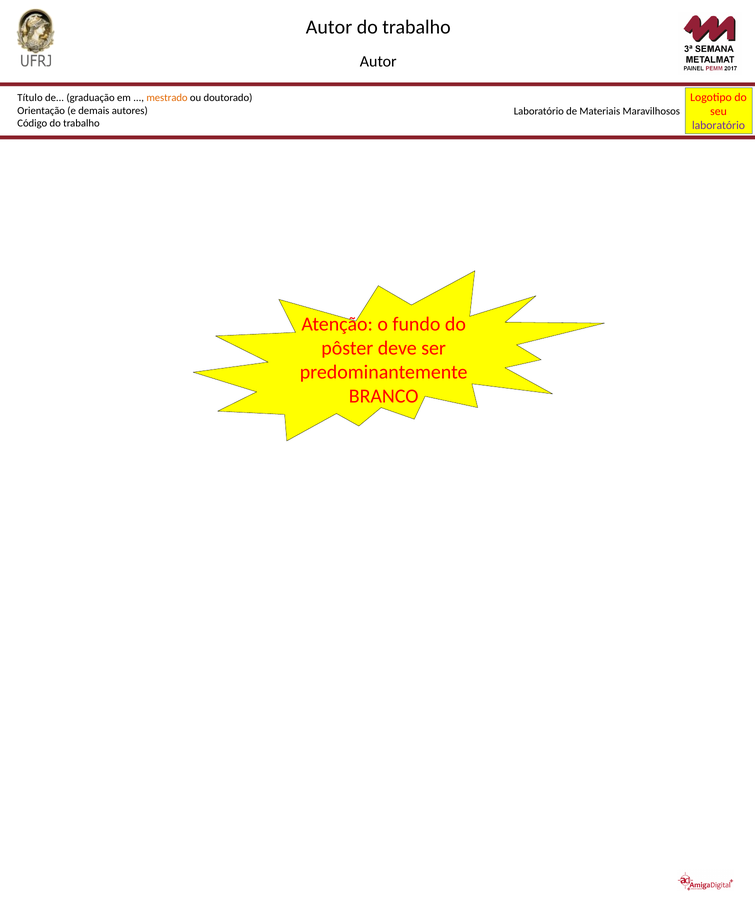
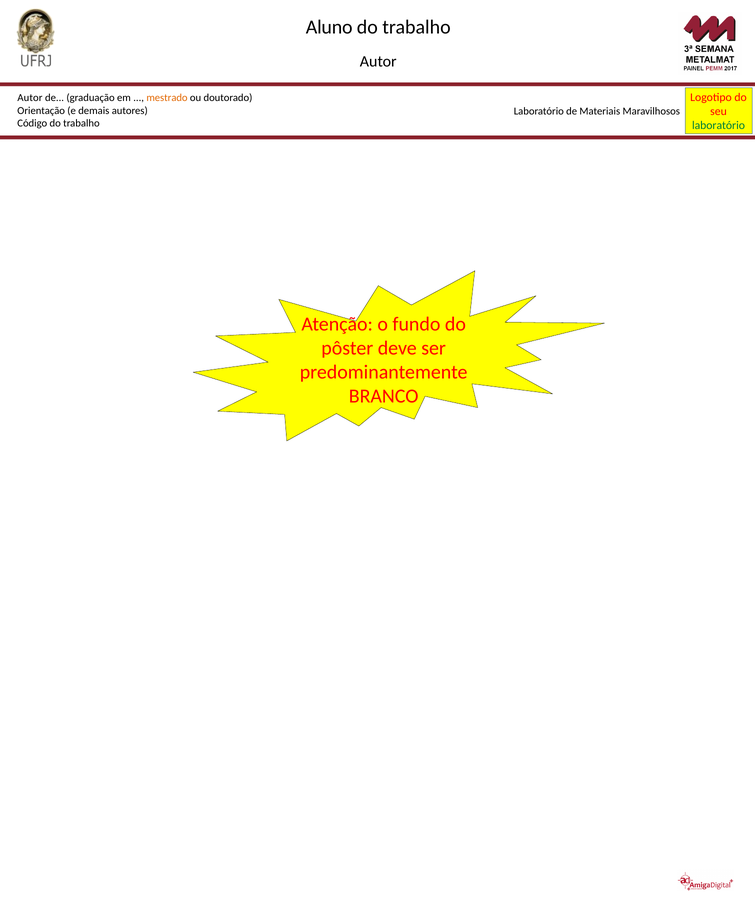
Autor at (329, 27): Autor -> Aluno
Título at (30, 98): Título -> Autor
laboratório at (718, 126) colour: purple -> green
